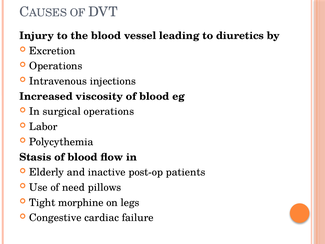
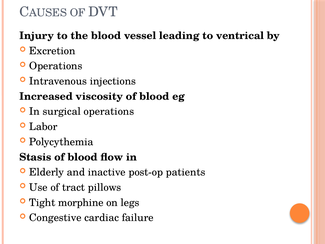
diuretics: diuretics -> ventrical
need: need -> tract
